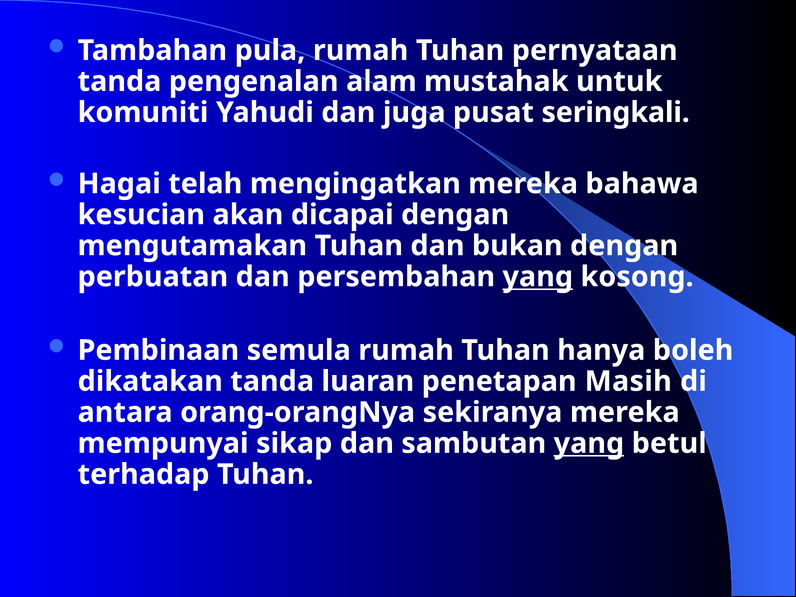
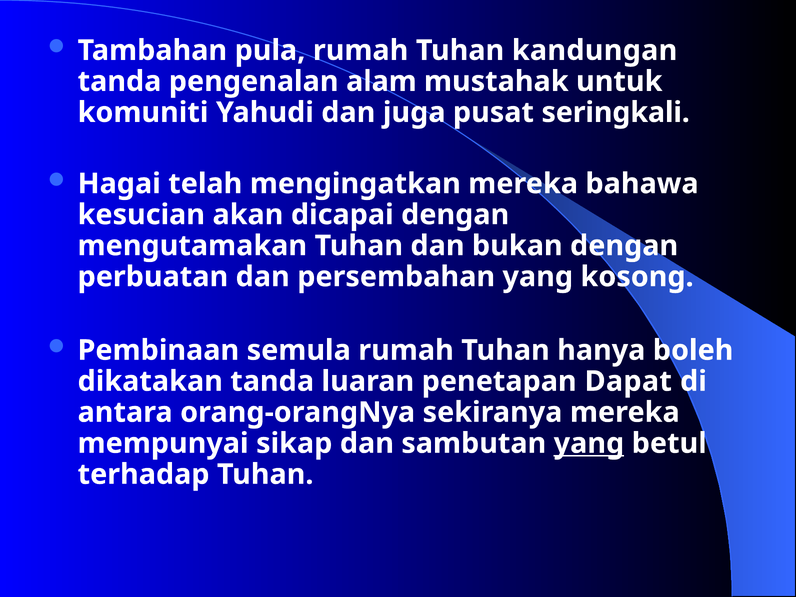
pernyataan: pernyataan -> kandungan
yang at (538, 277) underline: present -> none
Masih: Masih -> Dapat
